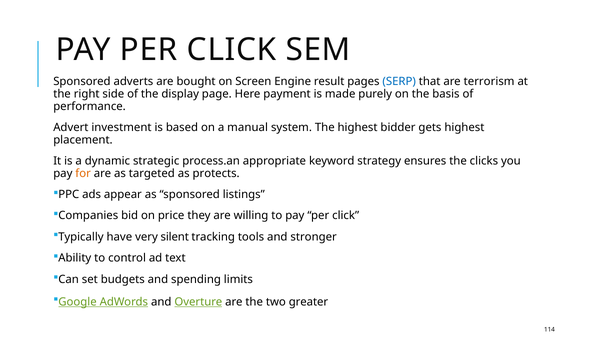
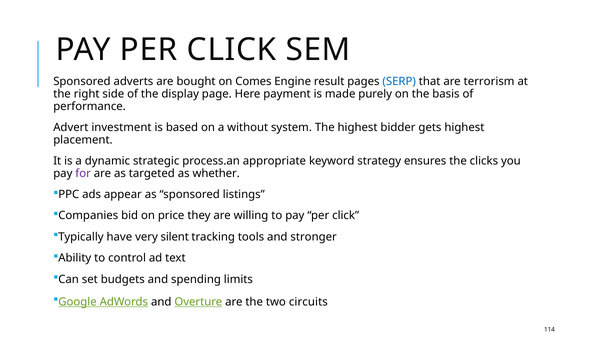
Screen: Screen -> Comes
manual: manual -> without
for colour: orange -> purple
protects: protects -> whether
greater: greater -> circuits
